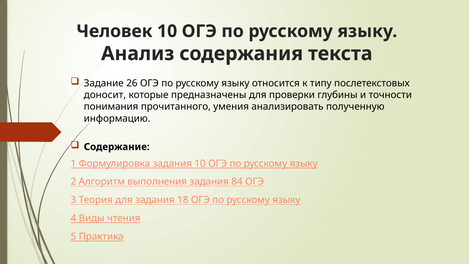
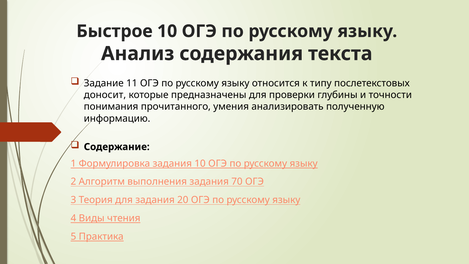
Человек: Человек -> Быстрое
26: 26 -> 11
84: 84 -> 70
18: 18 -> 20
